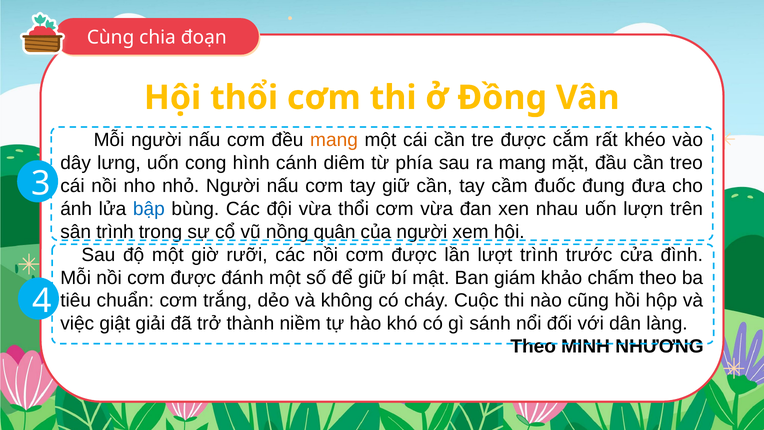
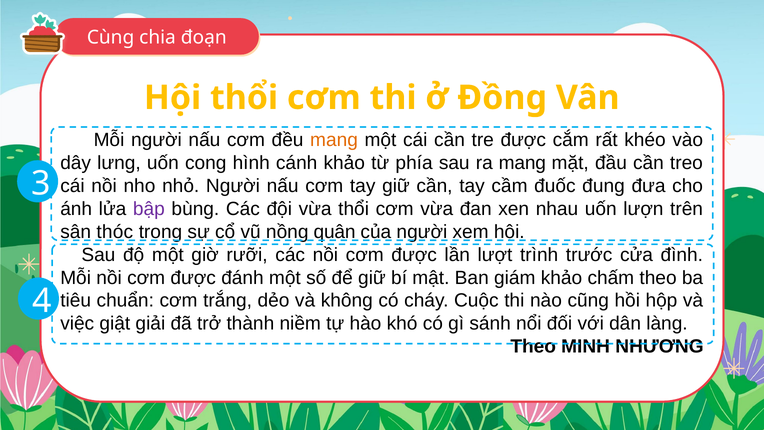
cánh diêm: diêm -> khảo
bập colour: blue -> purple
sân trình: trình -> thóc
